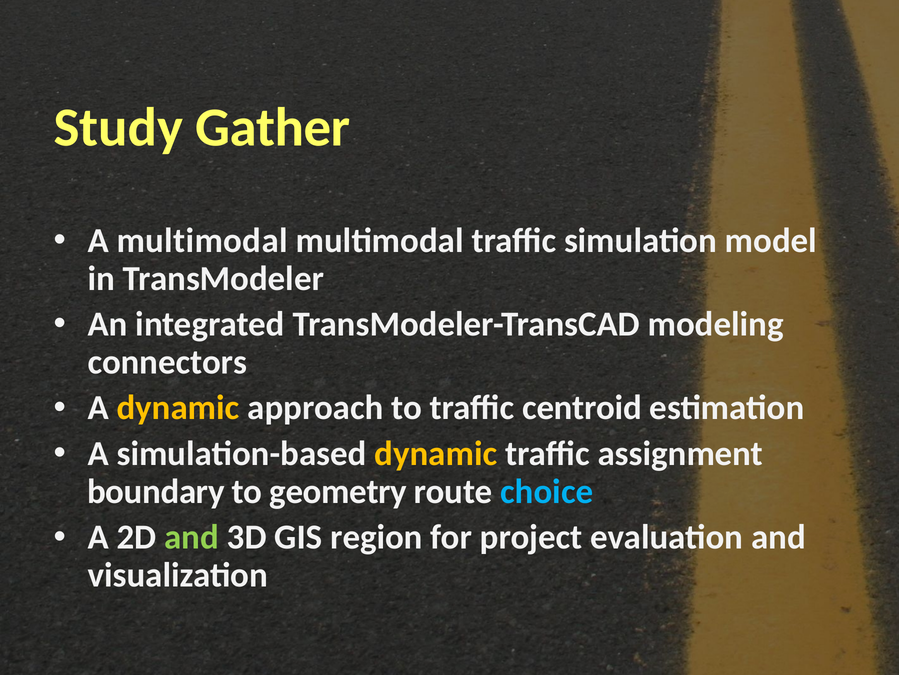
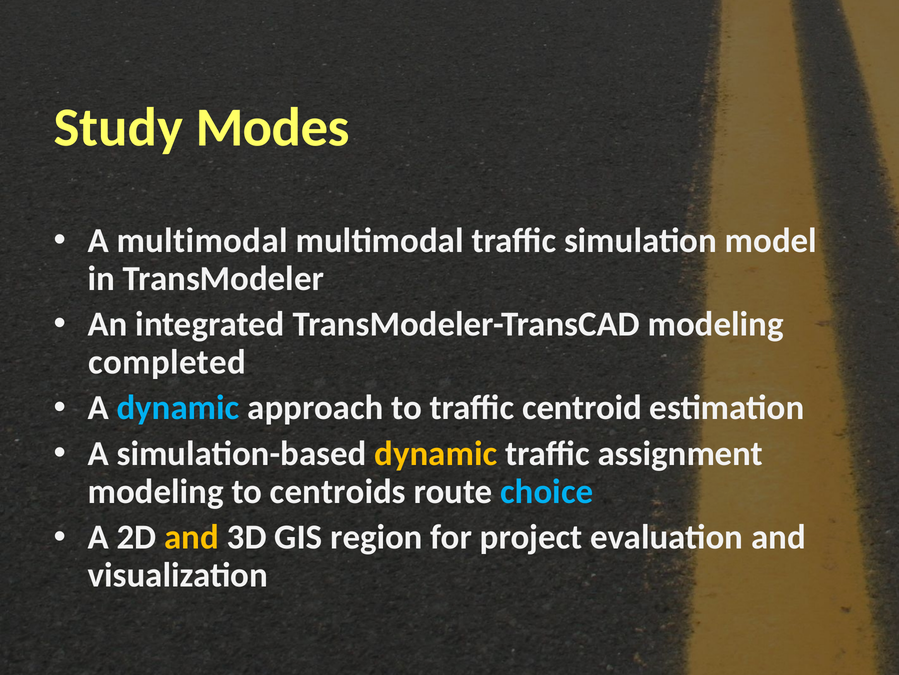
Gather: Gather -> Modes
connectors: connectors -> completed
dynamic at (178, 407) colour: yellow -> light blue
boundary at (156, 491): boundary -> modeling
geometry: geometry -> centroids
and at (192, 537) colour: light green -> yellow
